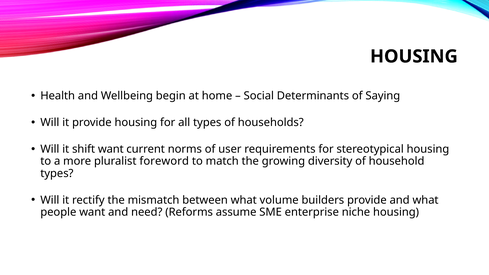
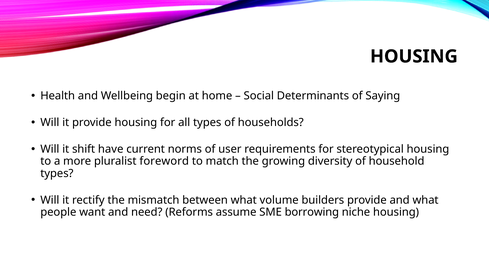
shift want: want -> have
enterprise: enterprise -> borrowing
